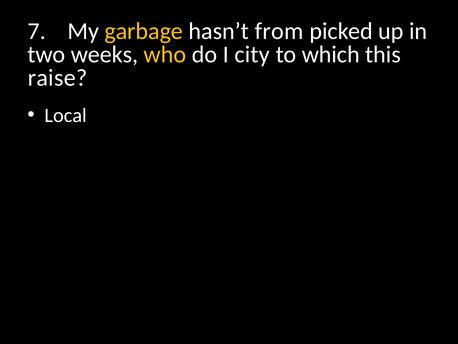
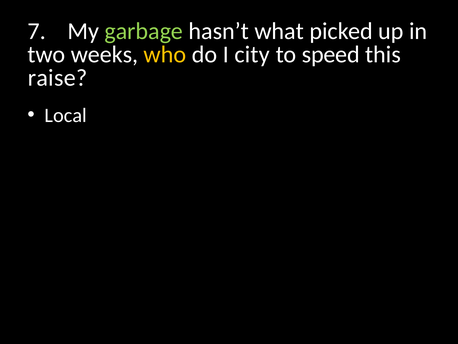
garbage colour: yellow -> light green
from: from -> what
which: which -> speed
